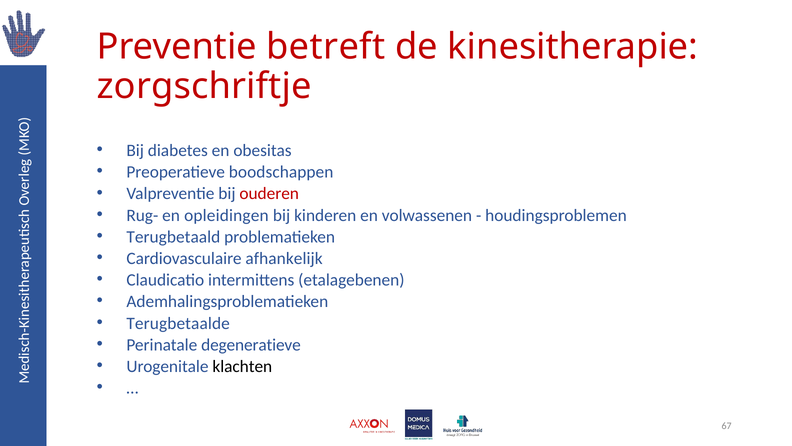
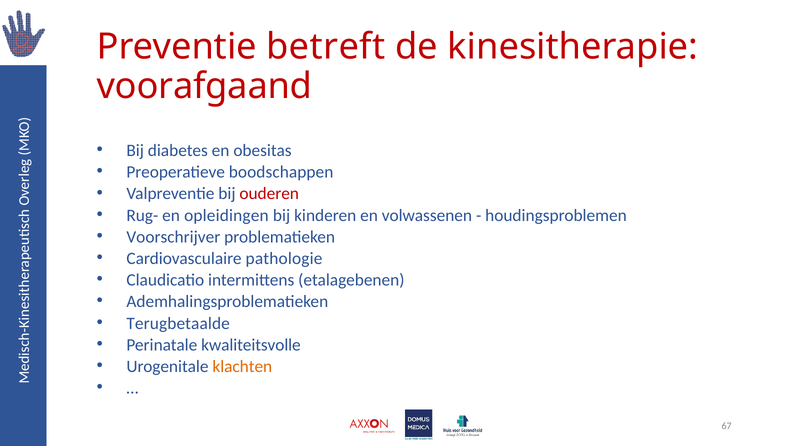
zorgschriftje: zorgschriftje -> voorafgaand
Terugbetaald: Terugbetaald -> Voorschrijver
afhankelijk: afhankelijk -> pathologie
degeneratieve: degeneratieve -> kwaliteitsvolle
klachten colour: black -> orange
